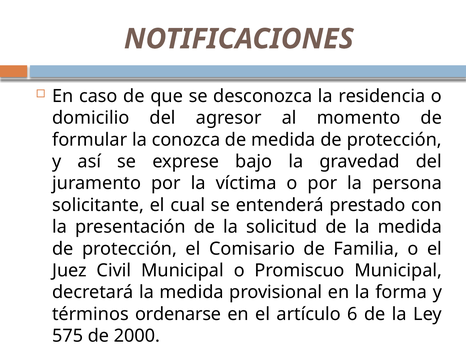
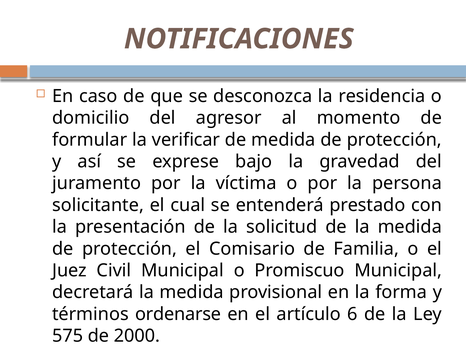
conozca: conozca -> verificar
